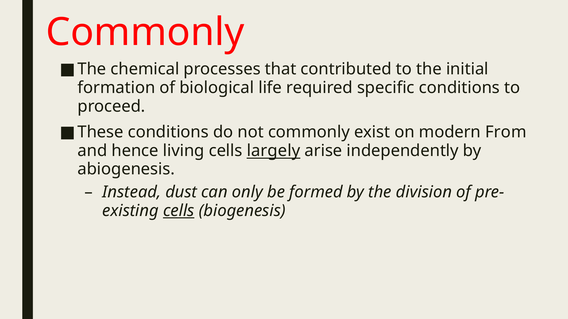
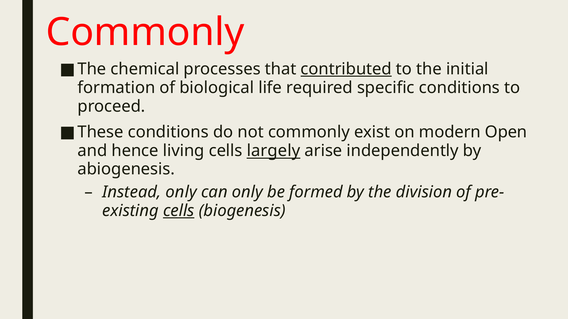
contributed underline: none -> present
From: From -> Open
Instead dust: dust -> only
